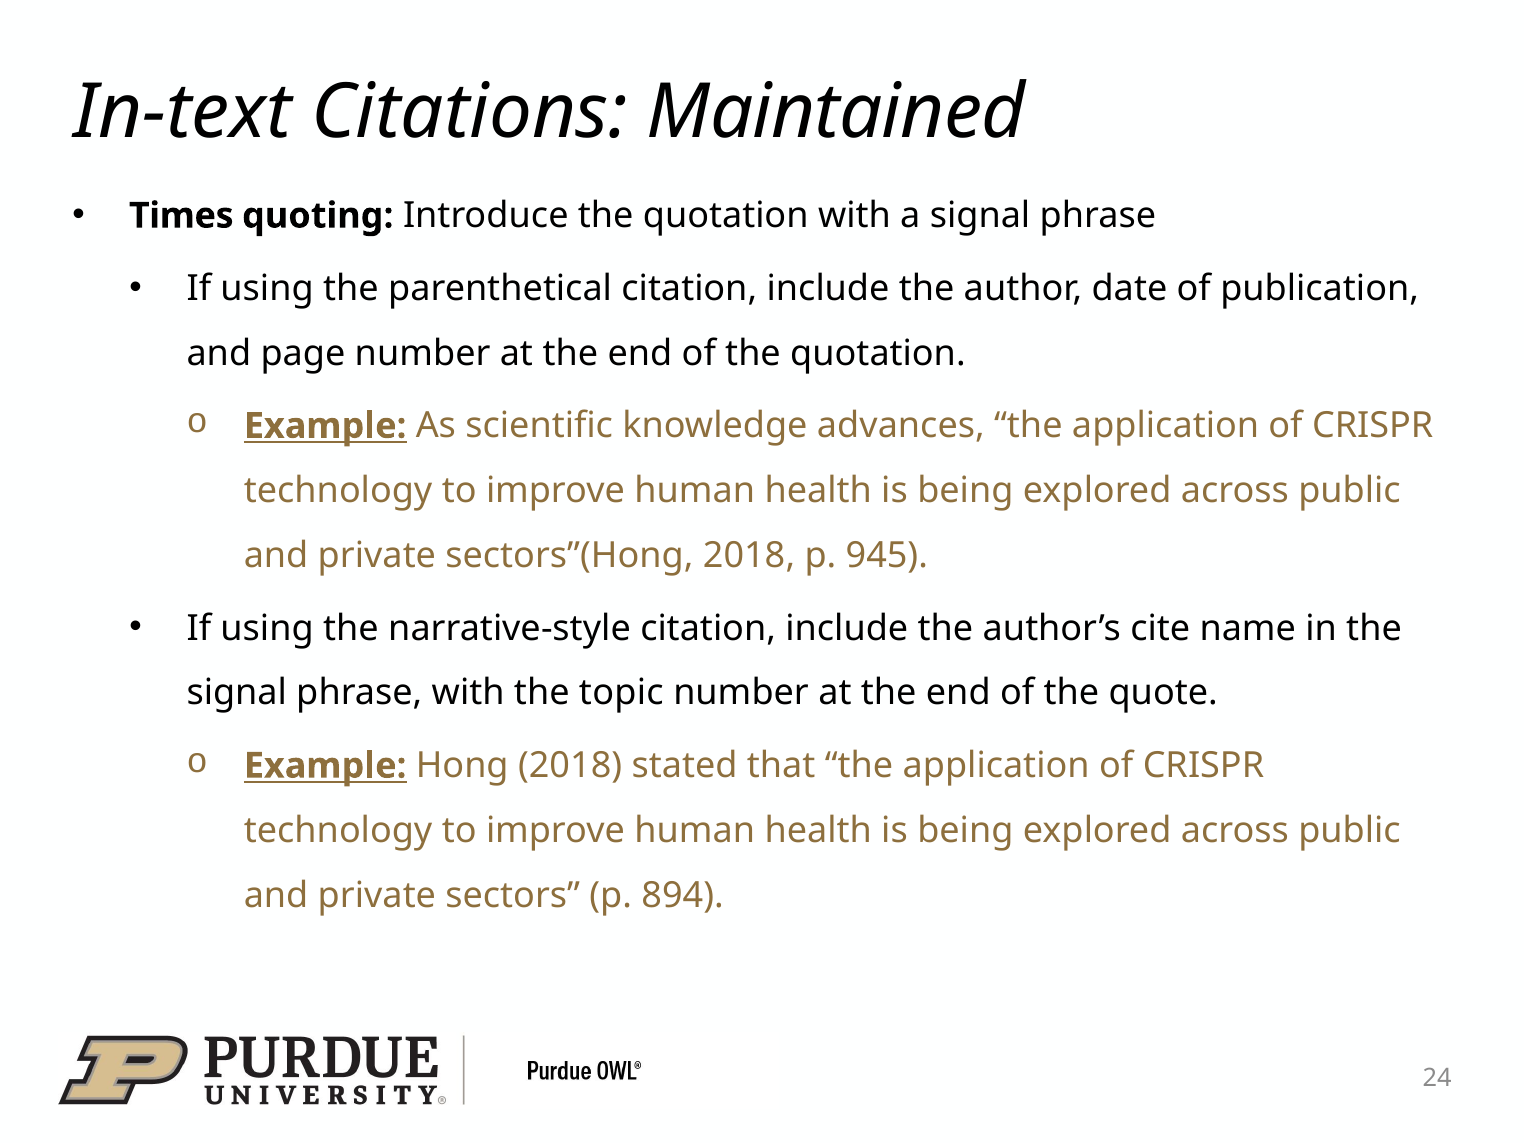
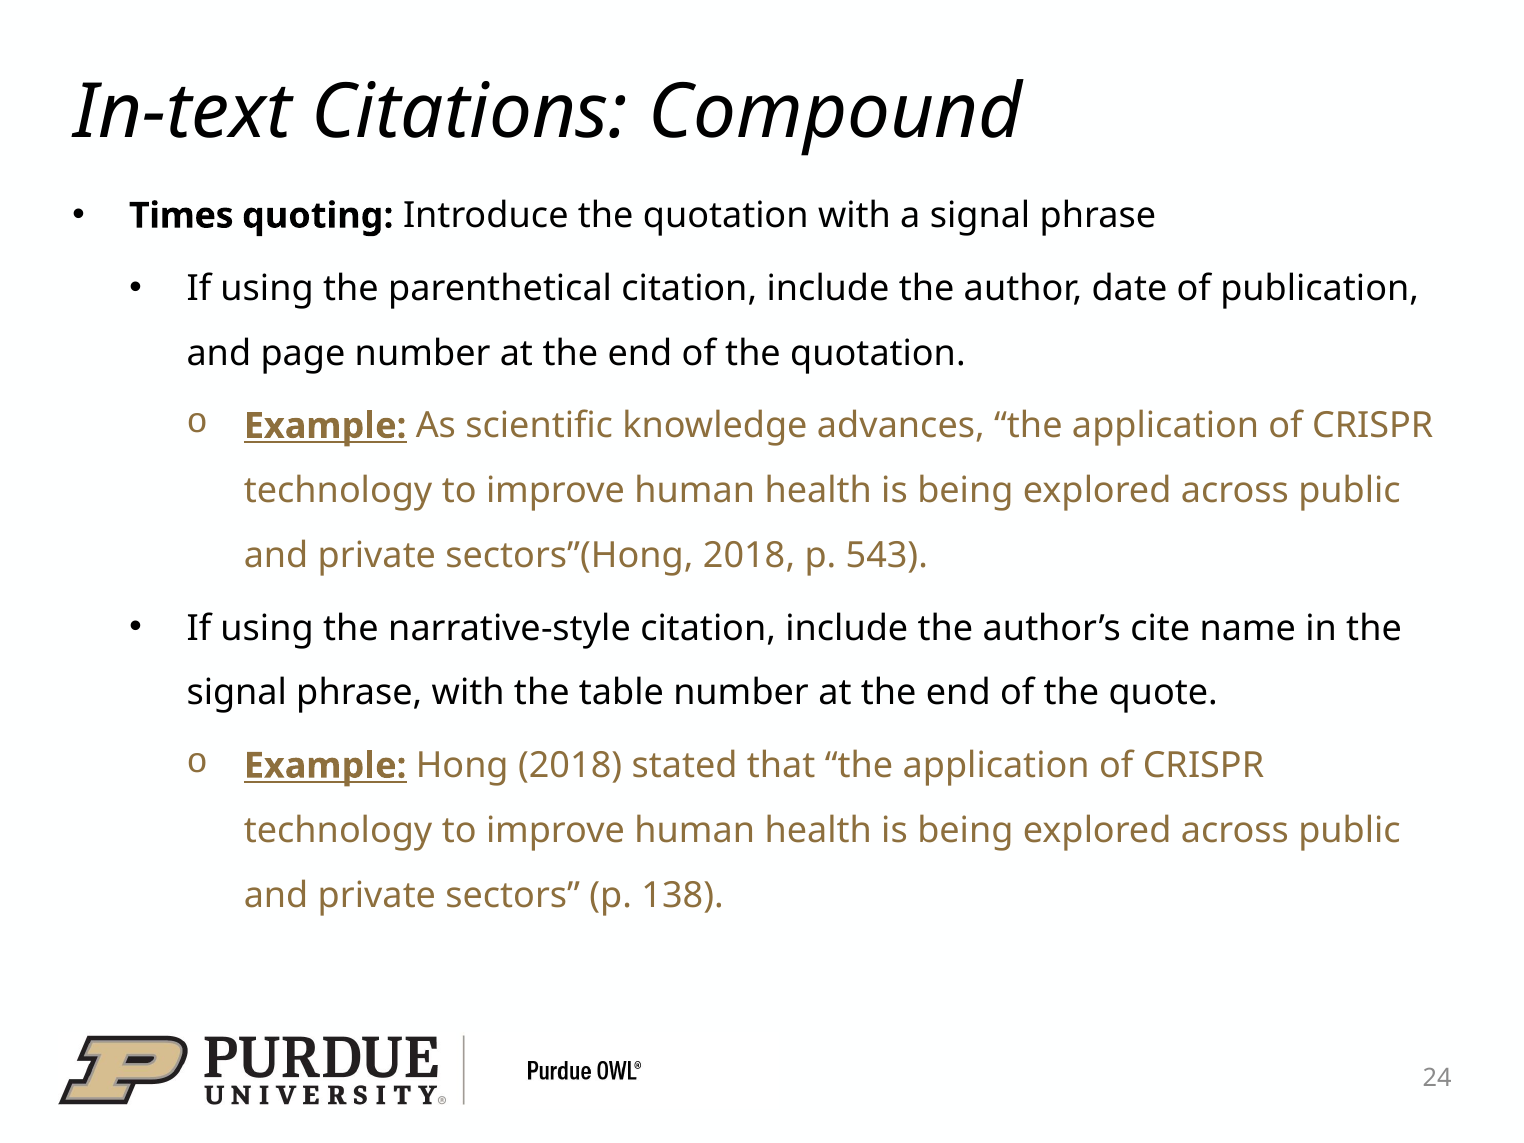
Maintained: Maintained -> Compound
945: 945 -> 543
topic: topic -> table
894: 894 -> 138
